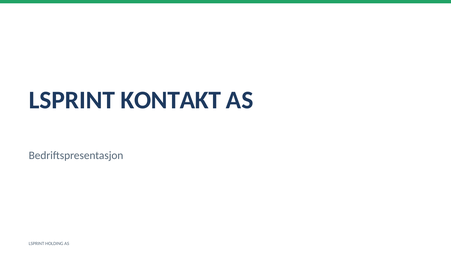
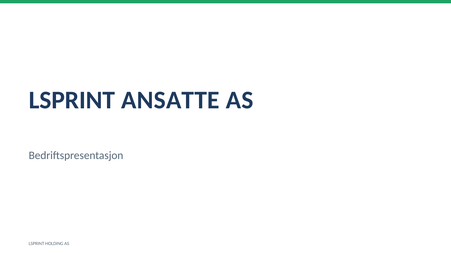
KONTAKT: KONTAKT -> ANSATTE
